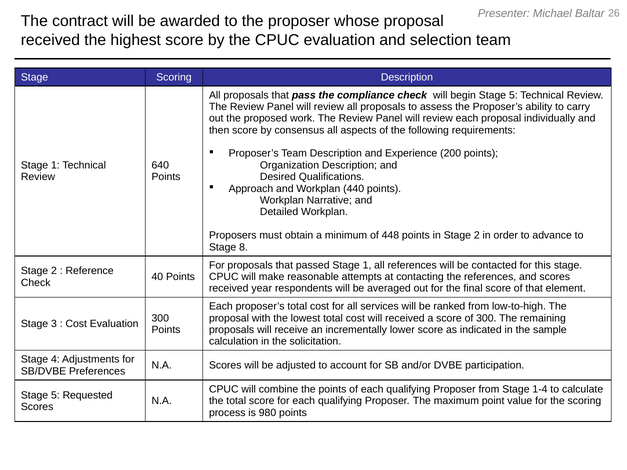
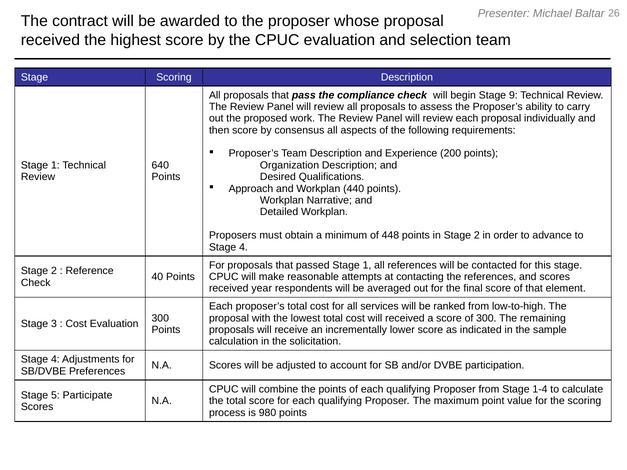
begin Stage 5: 5 -> 9
8 at (243, 247): 8 -> 4
Requested: Requested -> Participate
